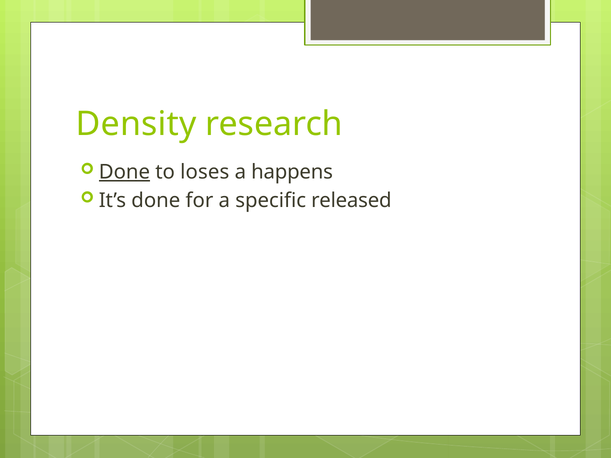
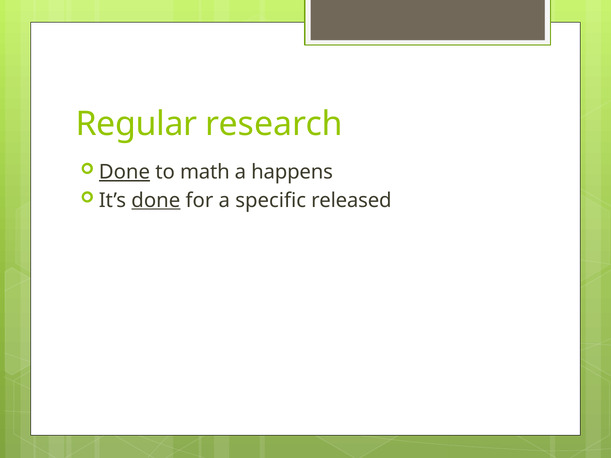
Density: Density -> Regular
loses: loses -> math
done at (156, 200) underline: none -> present
